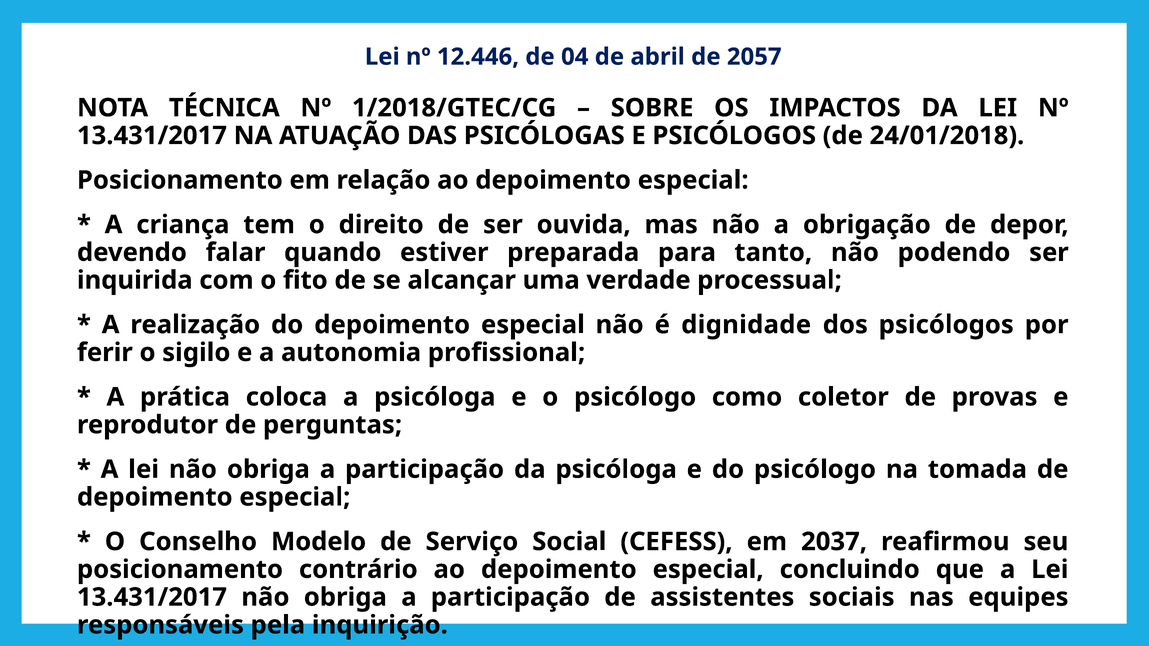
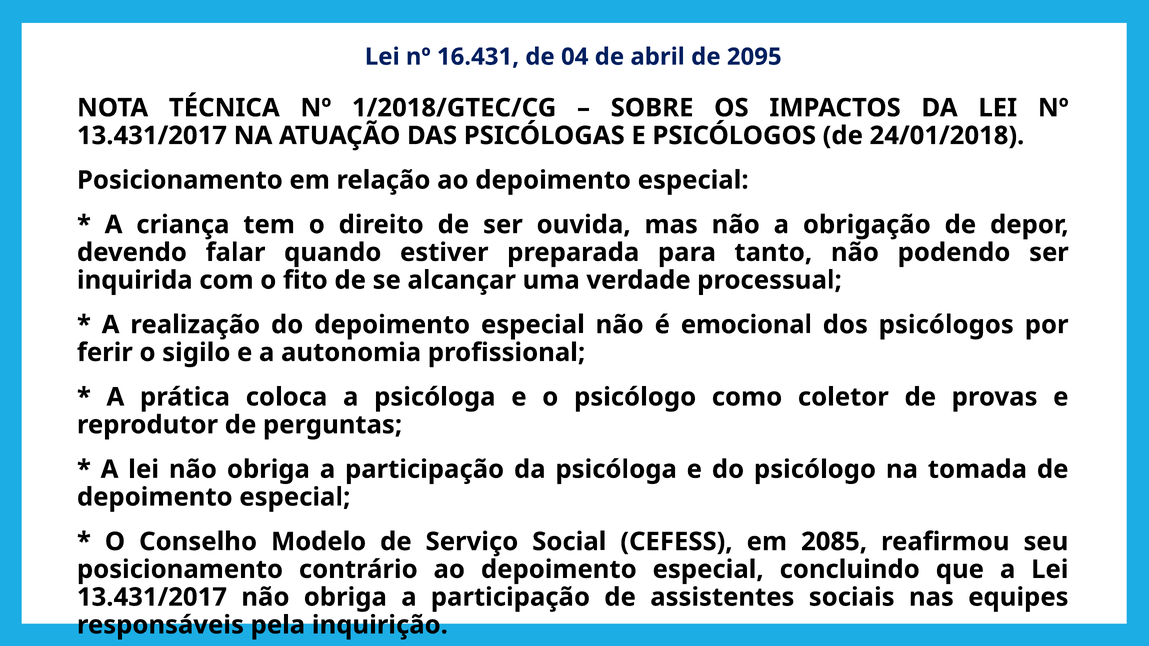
12.446: 12.446 -> 16.431
2057: 2057 -> 2095
dignidade: dignidade -> emocional
2037: 2037 -> 2085
